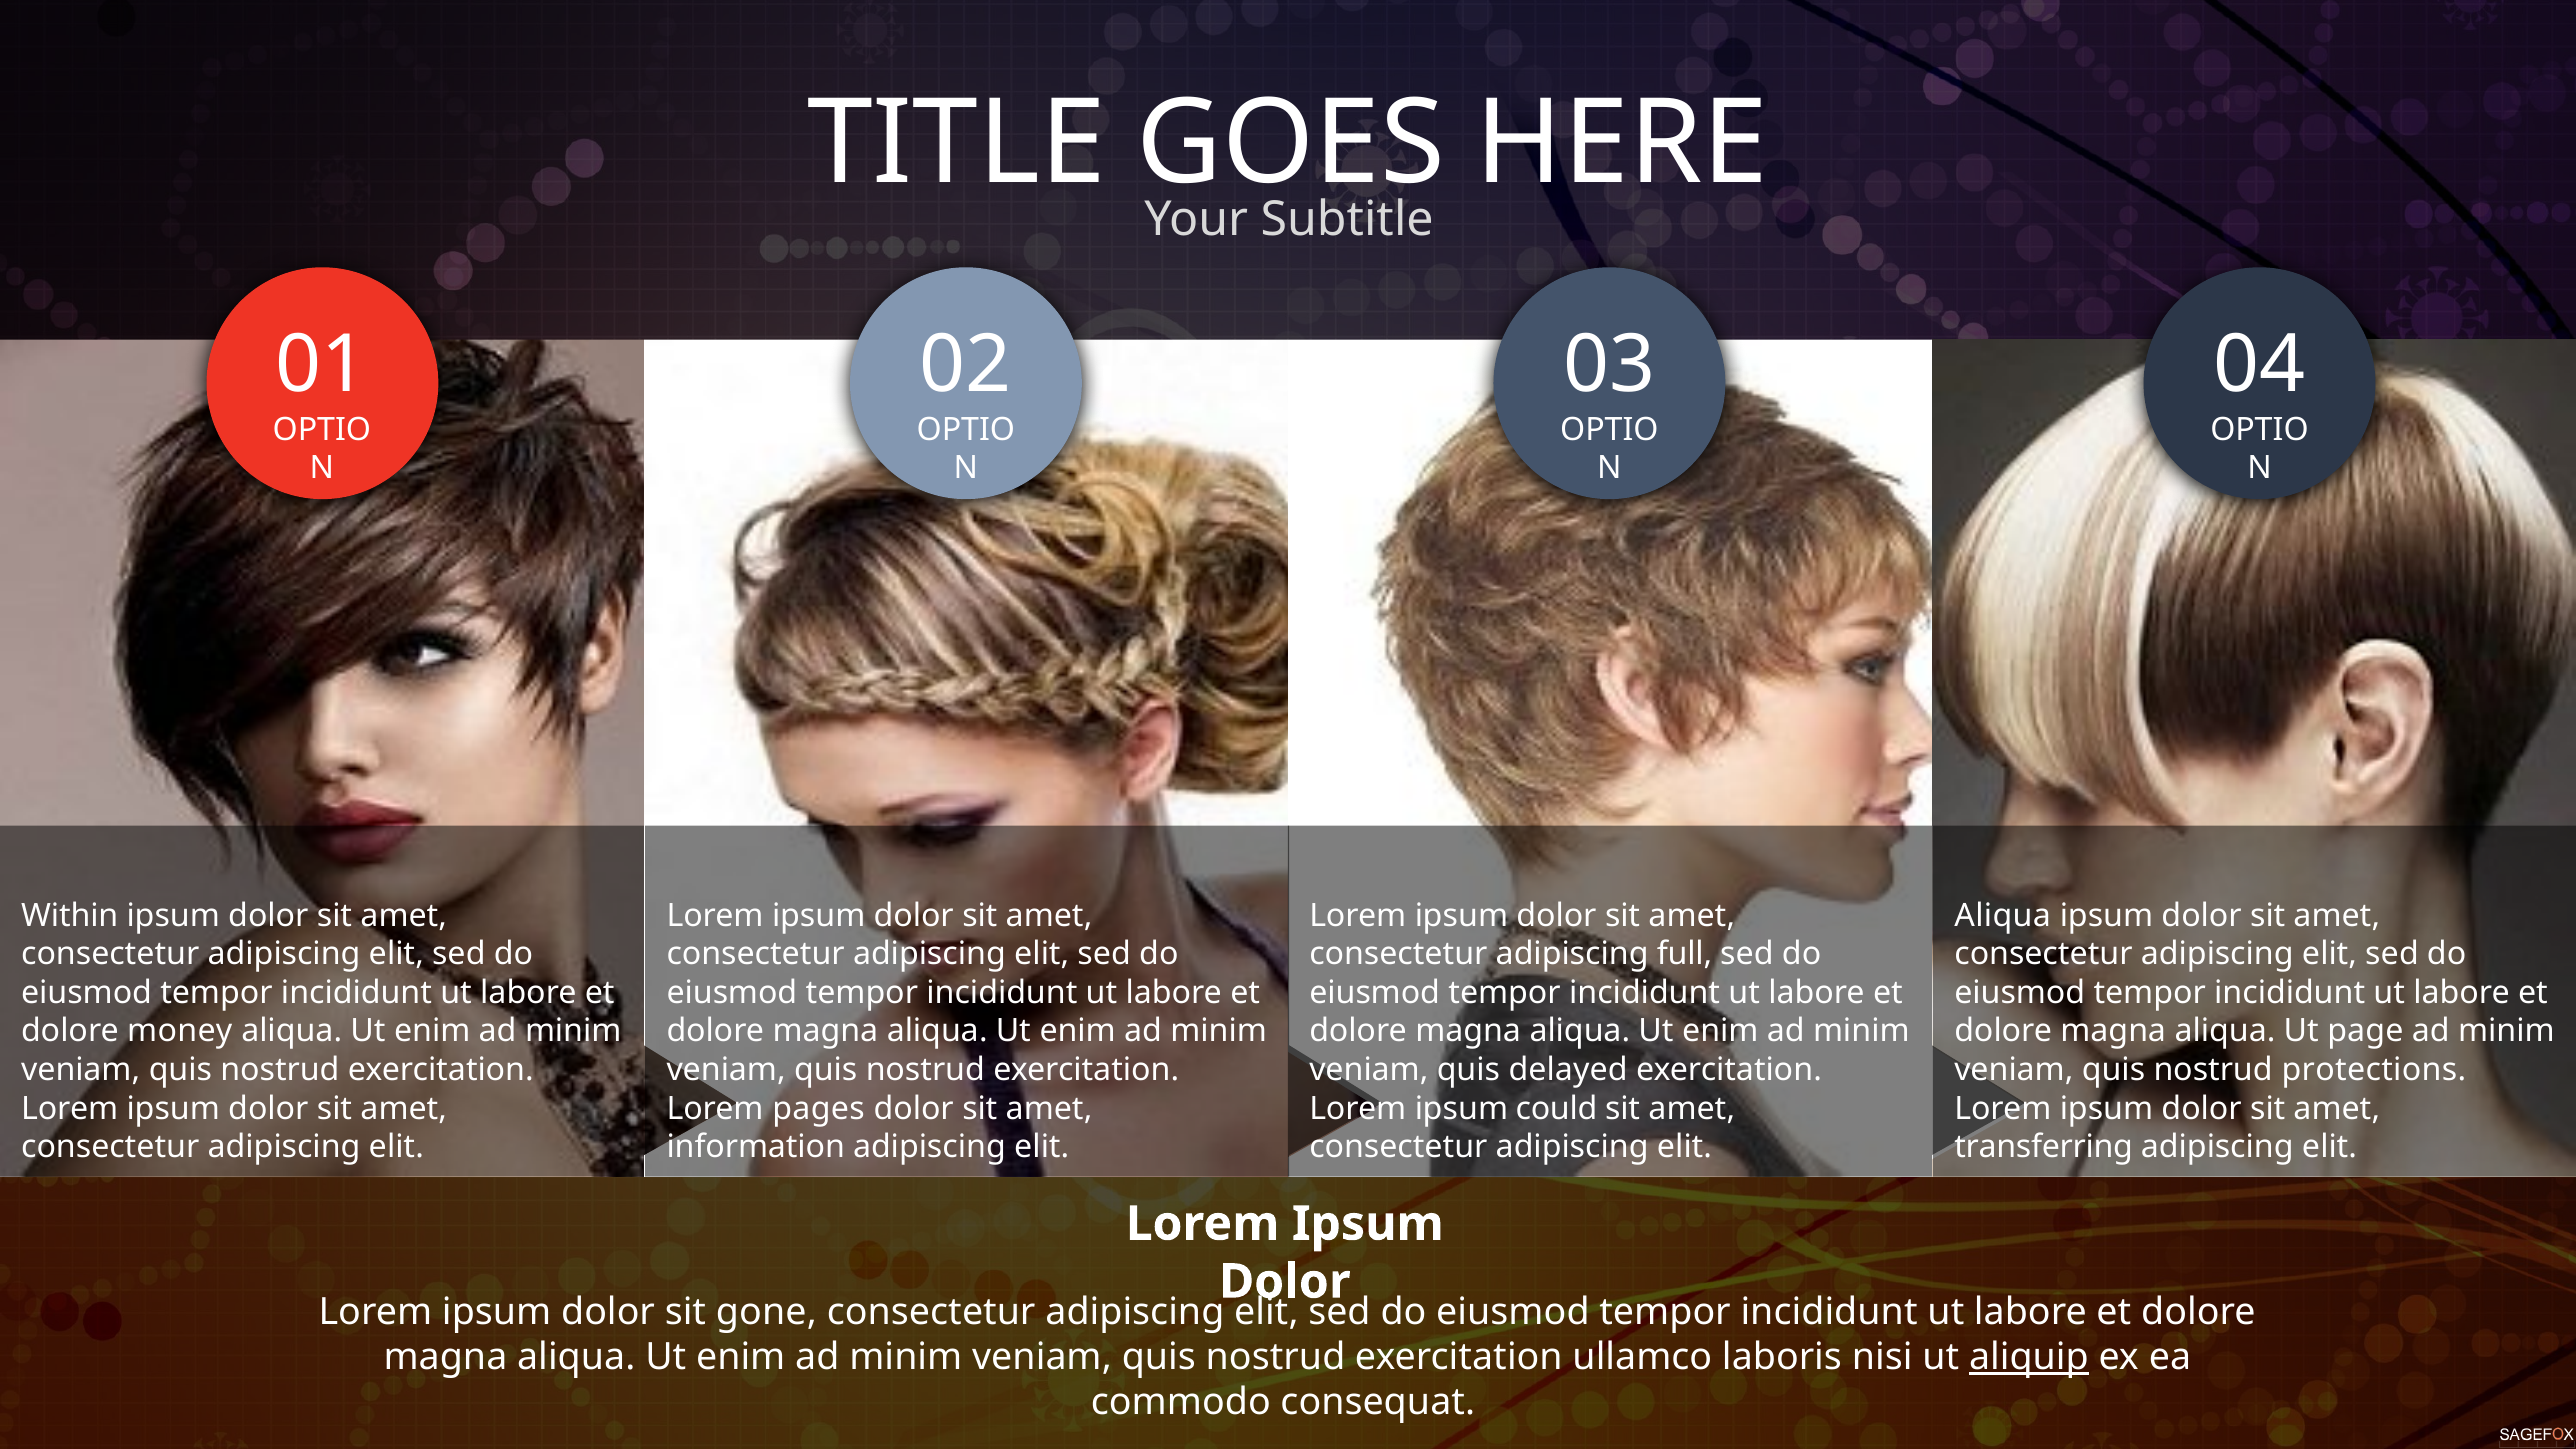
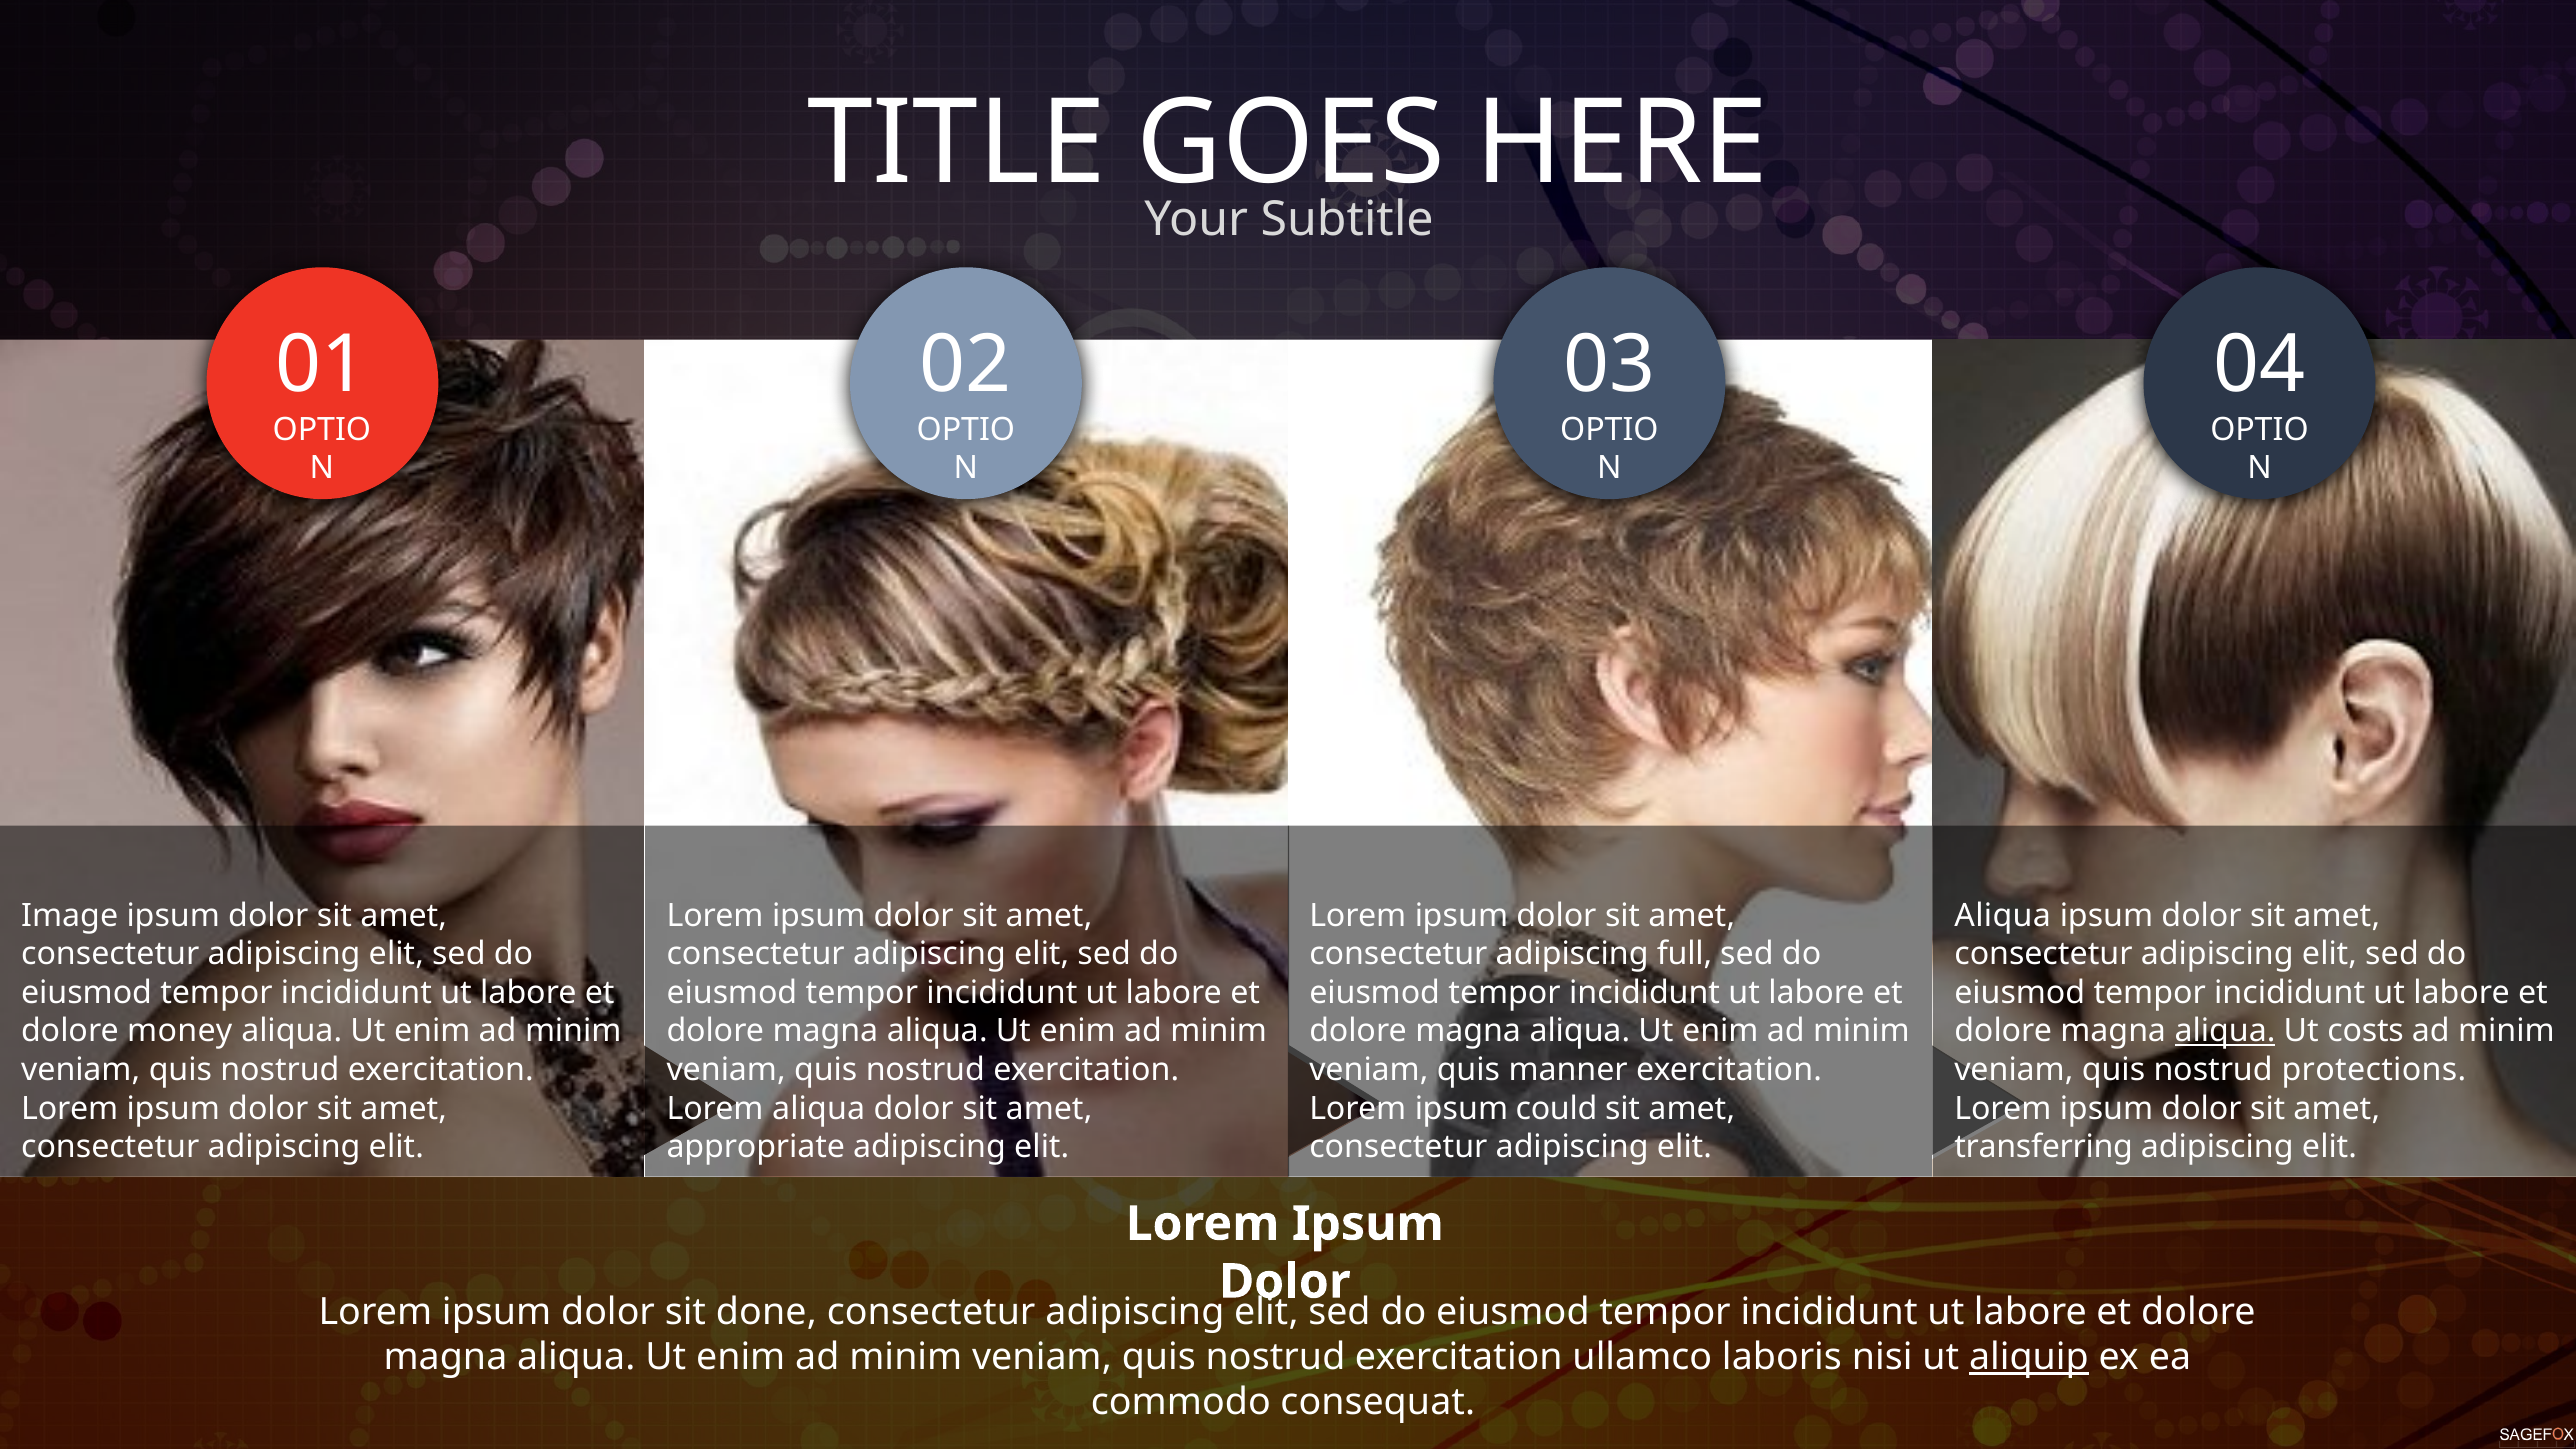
Within: Within -> Image
aliqua at (2225, 1031) underline: none -> present
page: page -> costs
delayed: delayed -> manner
Lorem pages: pages -> aliqua
information: information -> appropriate
gone: gone -> done
